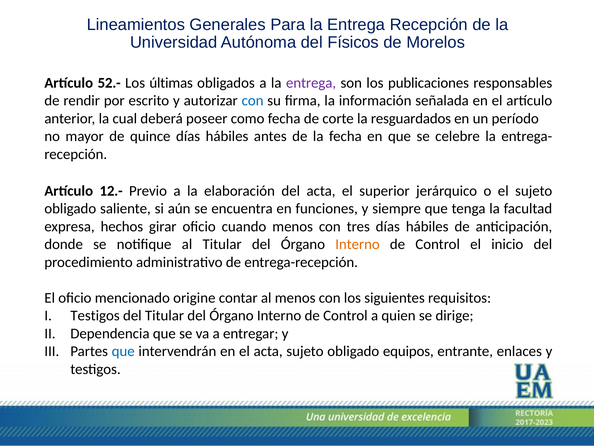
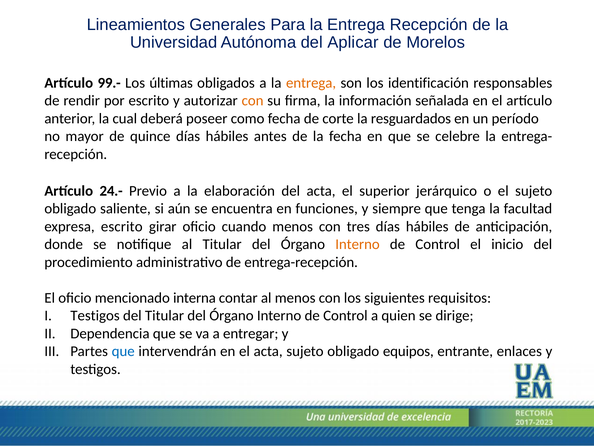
Físicos: Físicos -> Aplicar
52.-: 52.- -> 99.-
entrega at (311, 83) colour: purple -> orange
publicaciones: publicaciones -> identificación
con at (253, 100) colour: blue -> orange
12.-: 12.- -> 24.-
expresa hechos: hechos -> escrito
origine: origine -> interna
